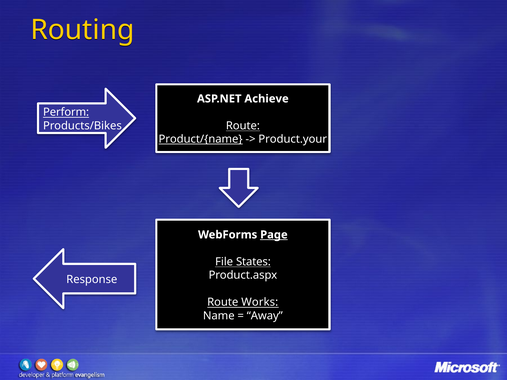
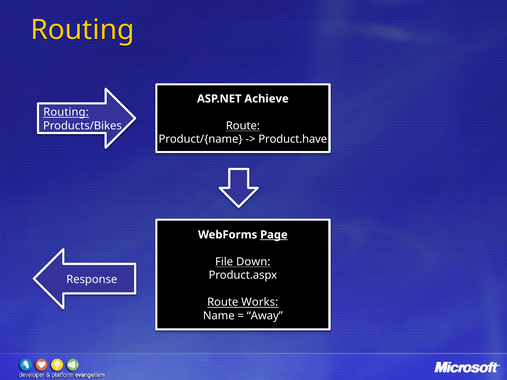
Perform at (66, 112): Perform -> Routing
Product/{name underline: present -> none
Product.your: Product.your -> Product.have
States: States -> Down
